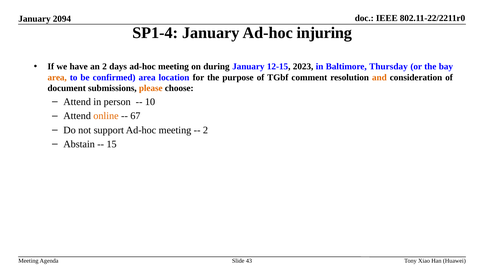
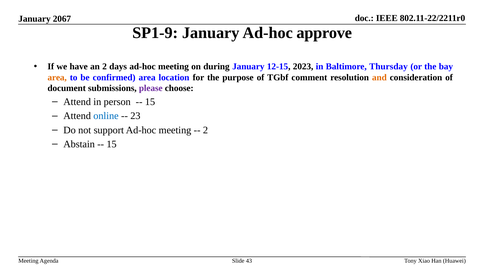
2094: 2094 -> 2067
SP1-4: SP1-4 -> SP1-9
injuring: injuring -> approve
please colour: orange -> purple
10 at (150, 102): 10 -> 15
online colour: orange -> blue
67: 67 -> 23
